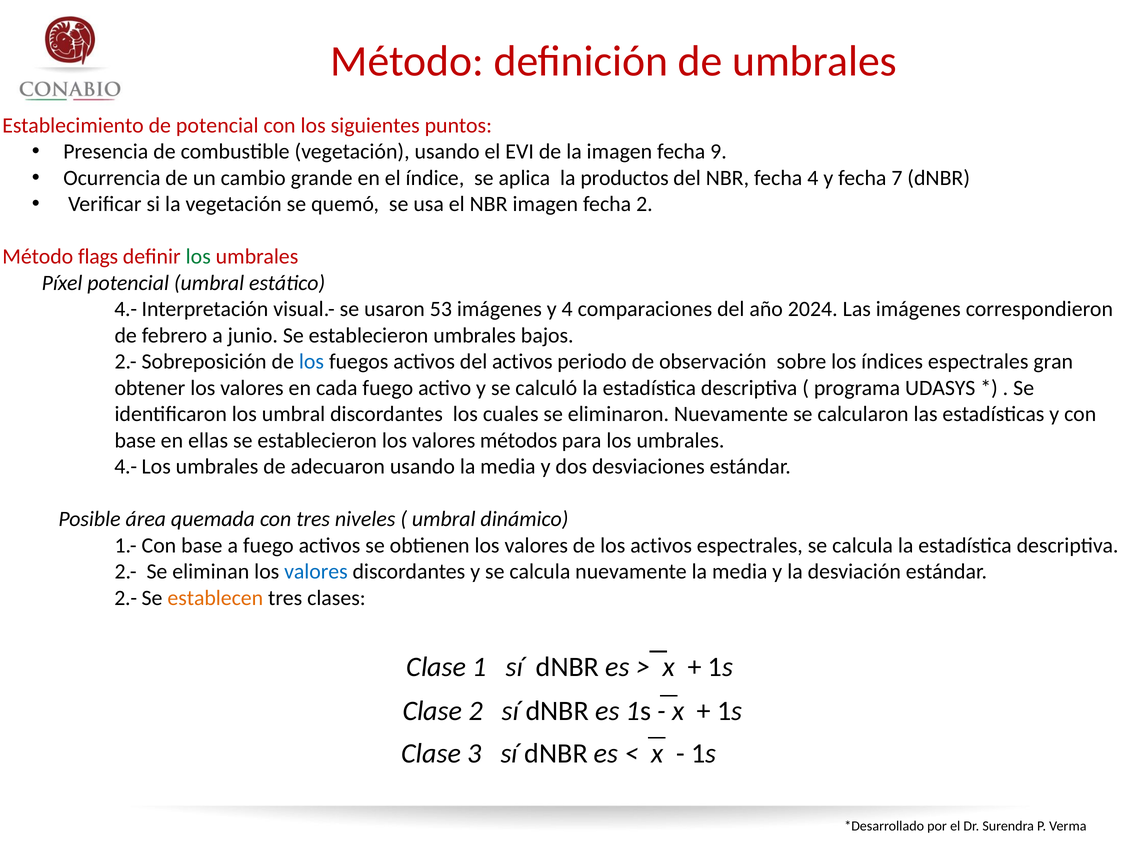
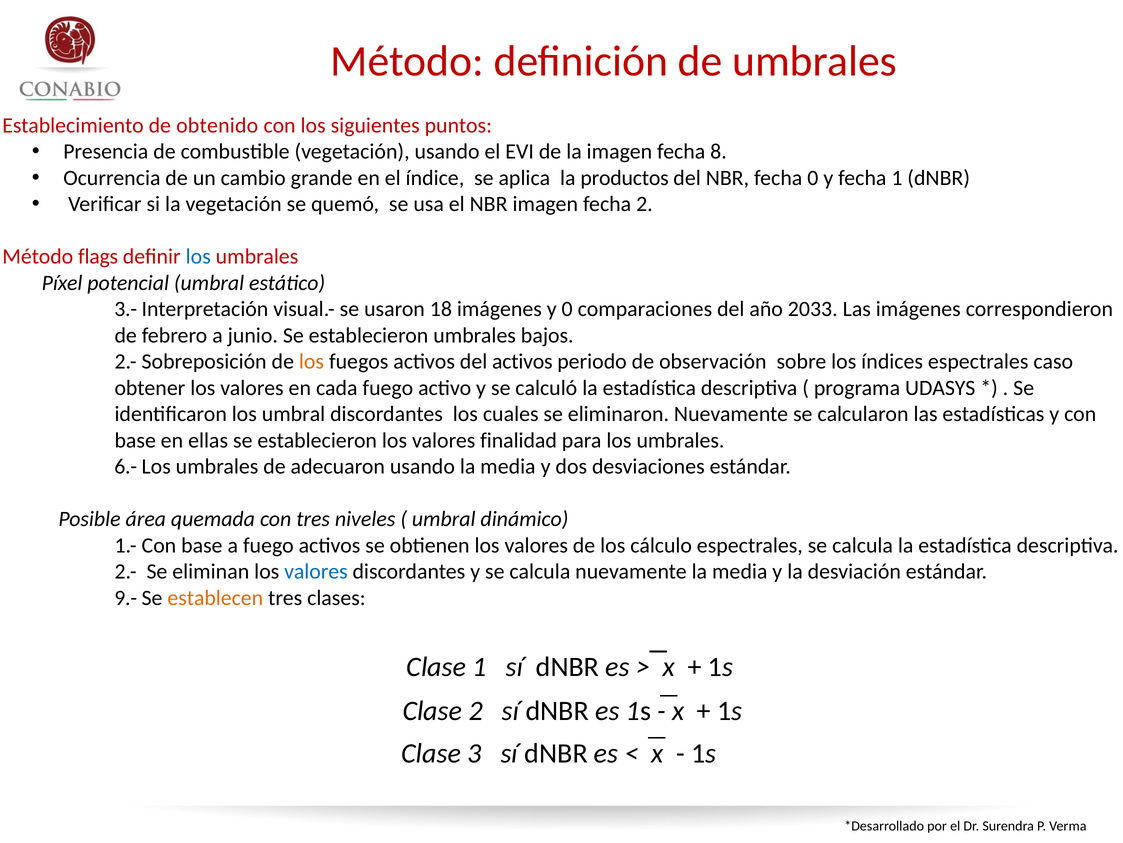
de potencial: potencial -> obtenido
9: 9 -> 8
fecha 4: 4 -> 0
fecha 7: 7 -> 1
los at (198, 257) colour: green -> blue
4.- at (126, 309): 4.- -> 3.-
53: 53 -> 18
y 4: 4 -> 0
2024: 2024 -> 2033
los at (311, 361) colour: blue -> orange
gran: gran -> caso
métodos: métodos -> finalidad
4.- at (126, 466): 4.- -> 6.-
los activos: activos -> cálculo
2.- at (126, 597): 2.- -> 9.-
